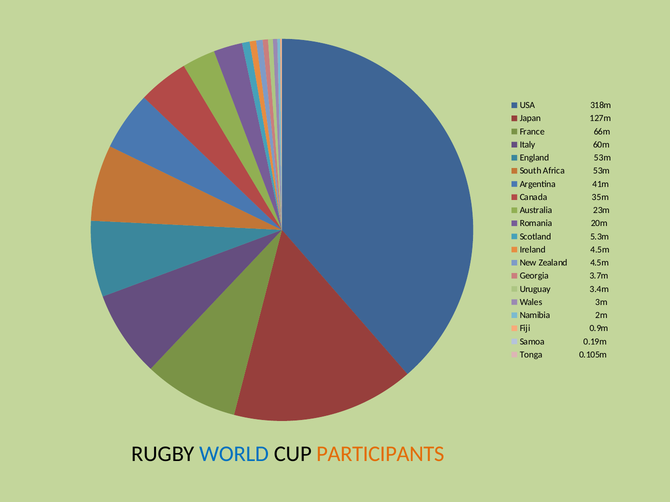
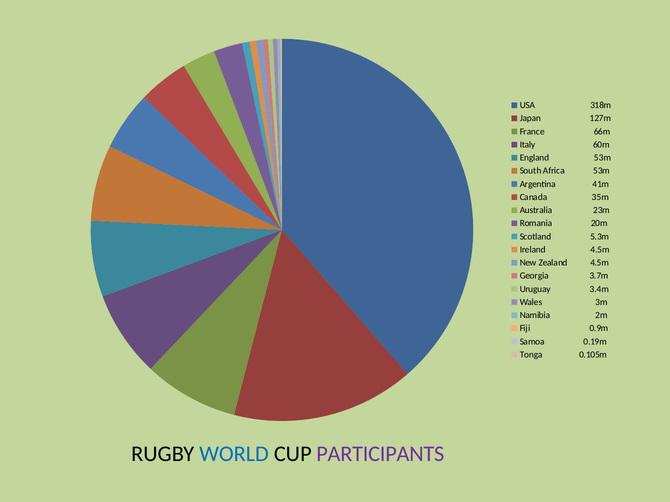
PARTICIPANTS colour: orange -> purple
